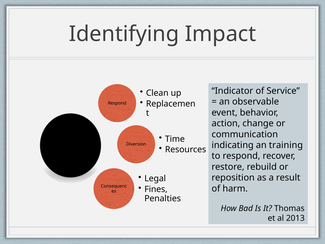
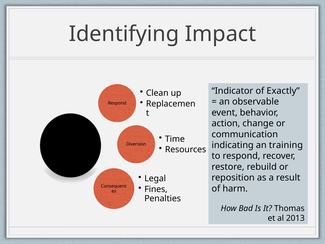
Service: Service -> Exactly
